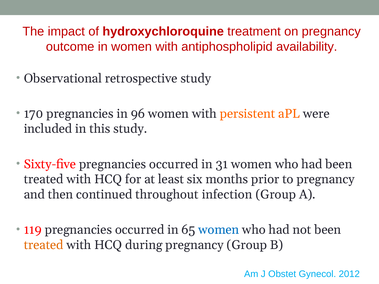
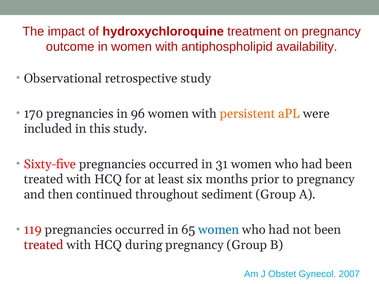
infection: infection -> sediment
treated at (44, 245) colour: orange -> red
2012: 2012 -> 2007
